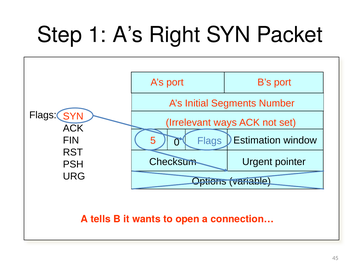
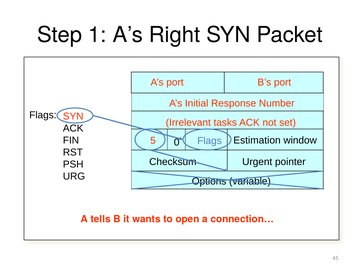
Segments: Segments -> Response
ways: ways -> tasks
